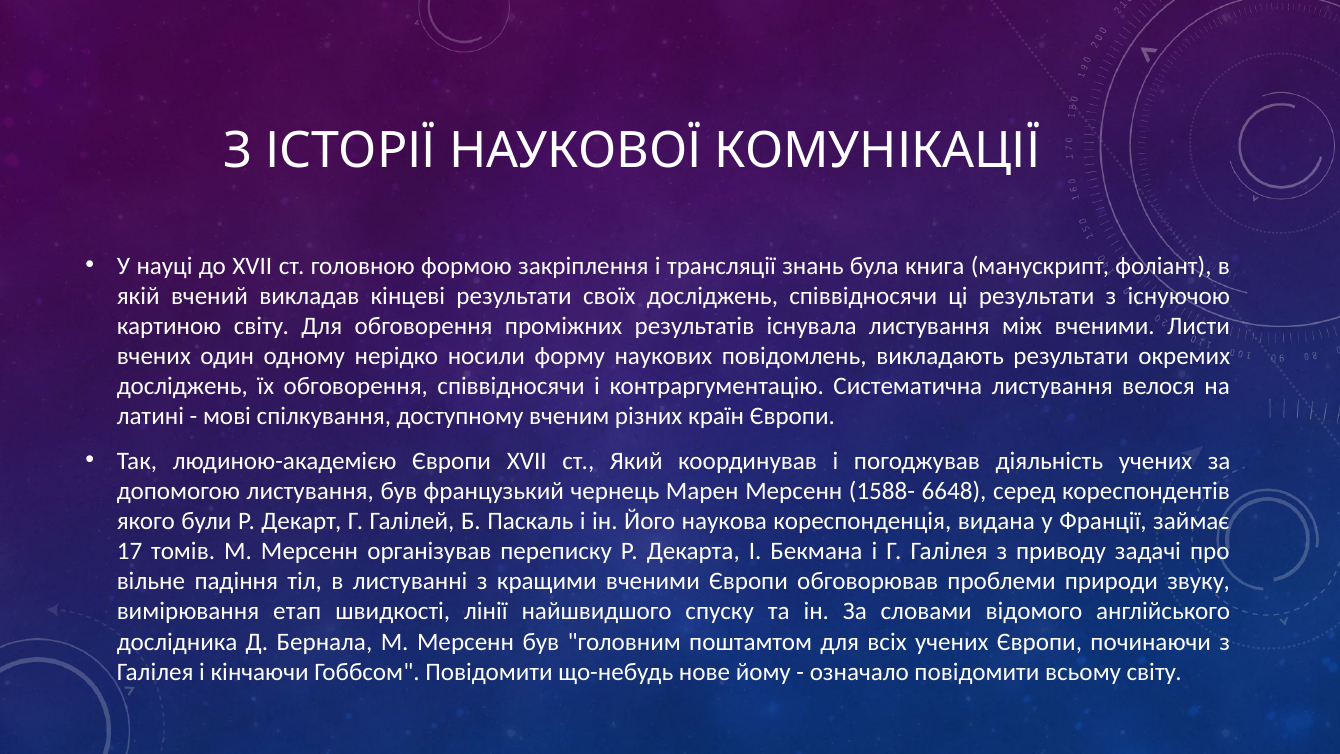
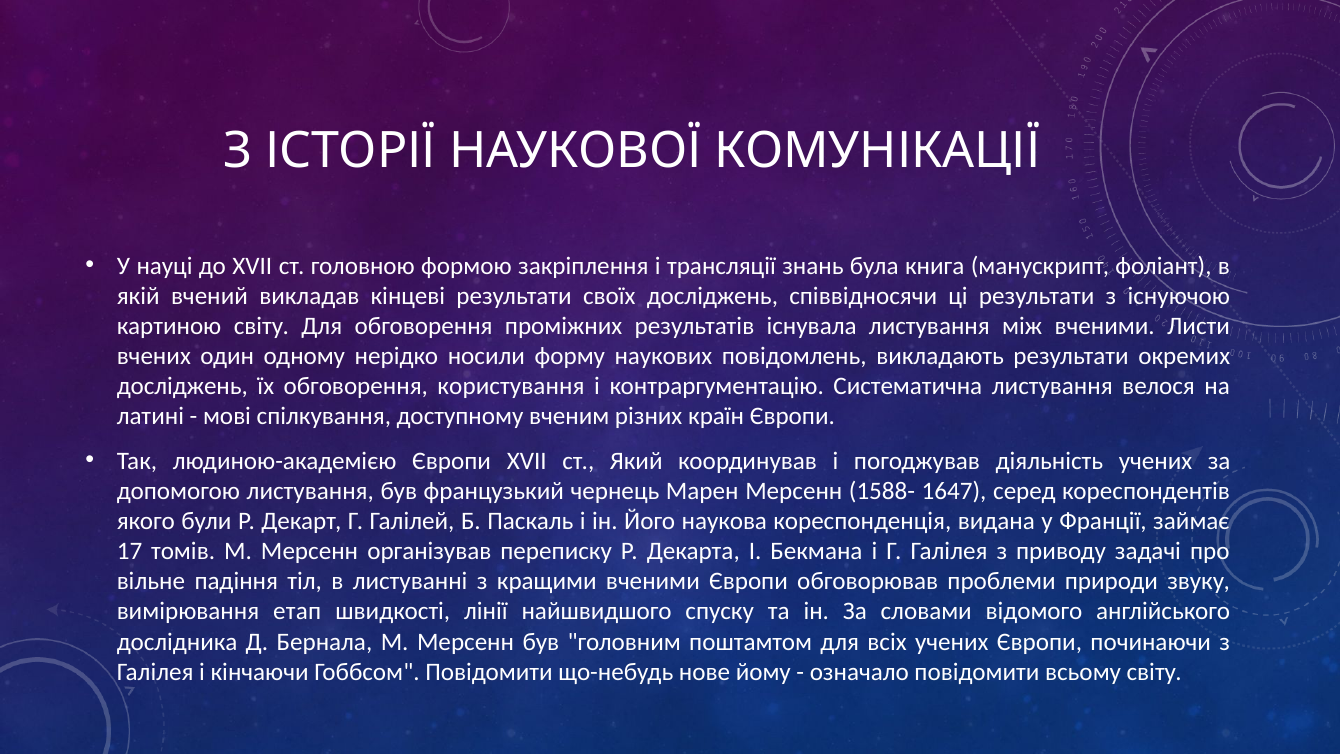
обговорення співвідносячи: співвідносячи -> користування
6648: 6648 -> 1647
